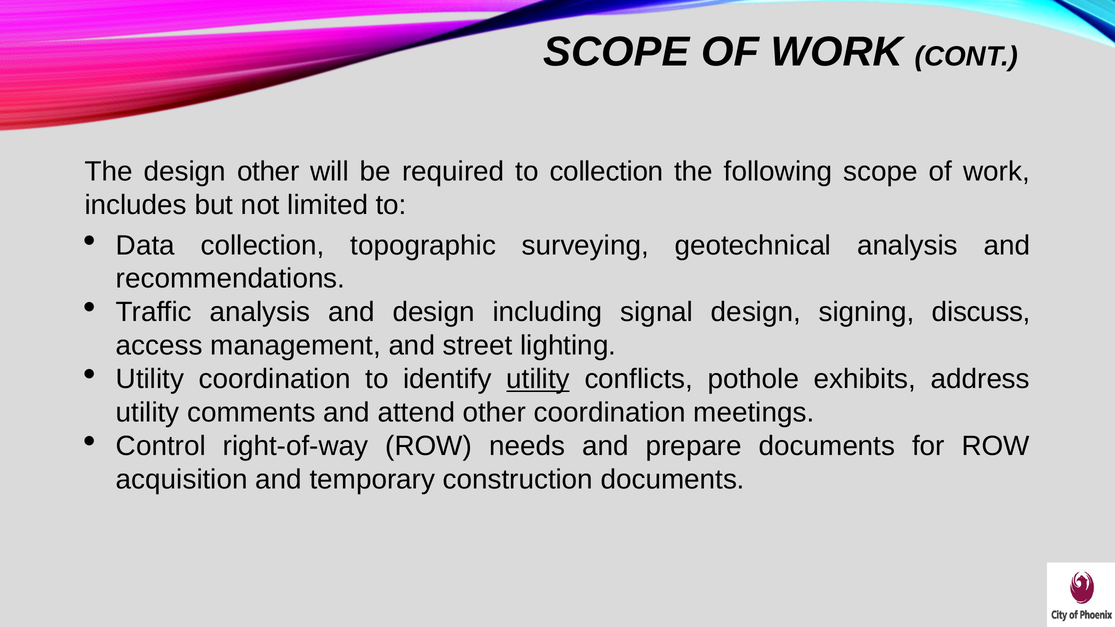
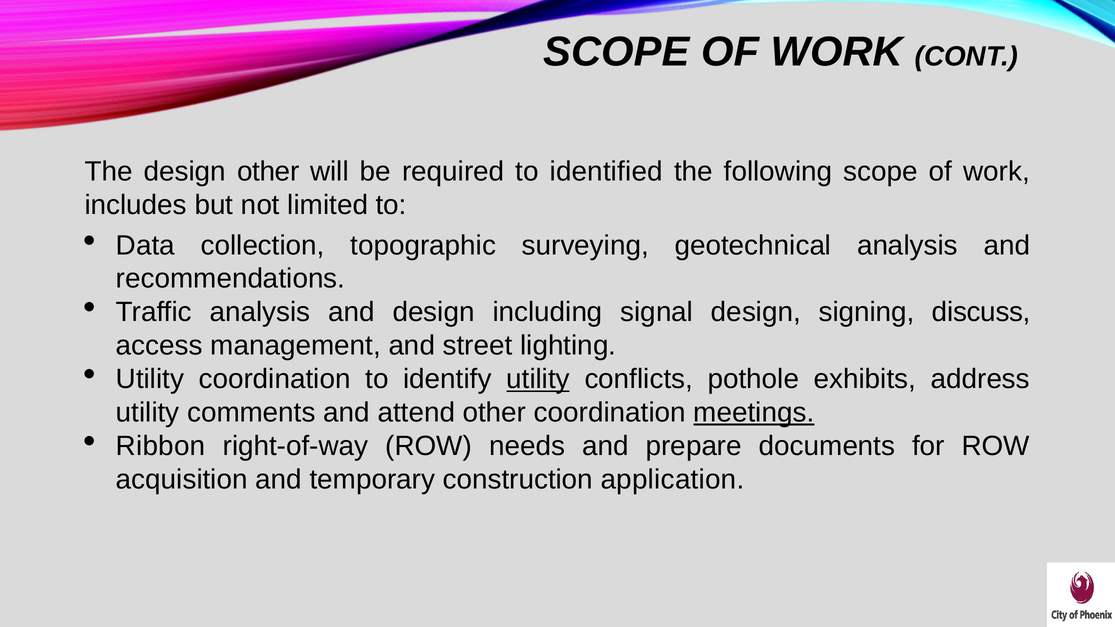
to collection: collection -> identified
meetings underline: none -> present
Control: Control -> Ribbon
construction documents: documents -> application
